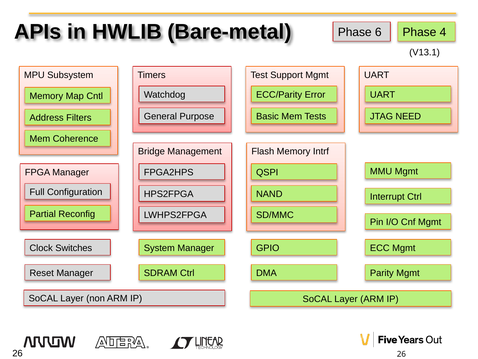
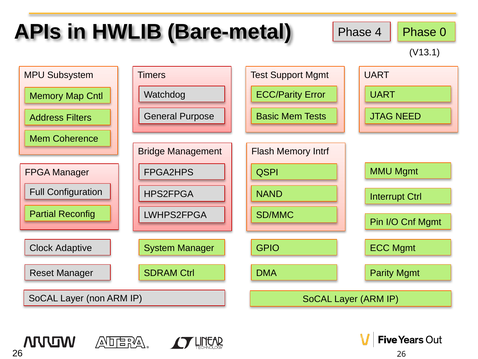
6: 6 -> 4
4: 4 -> 0
Switches: Switches -> Adaptive
